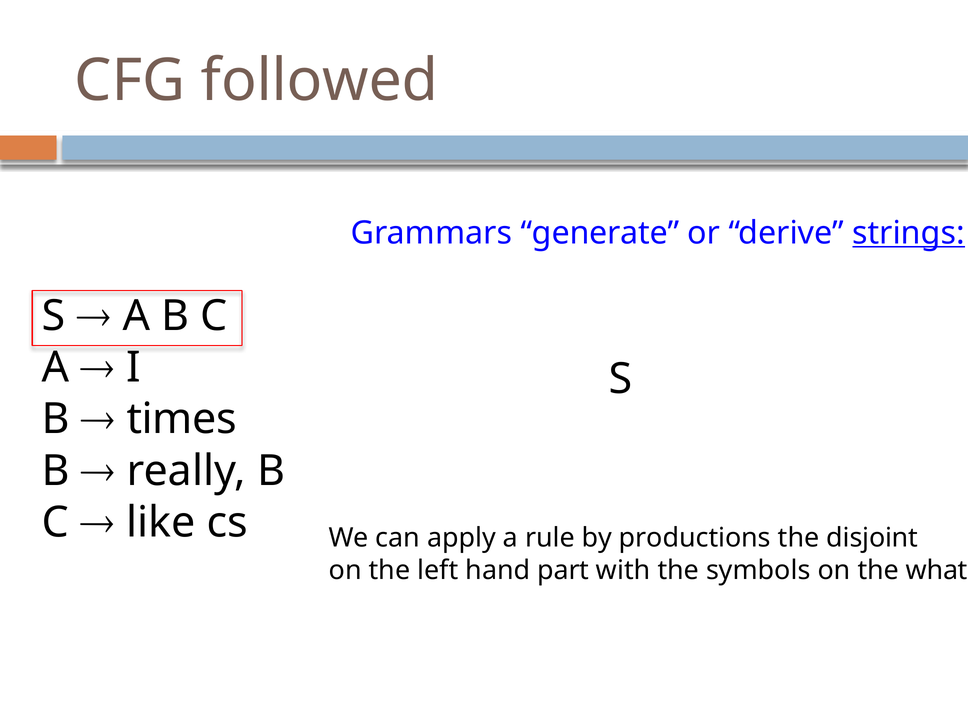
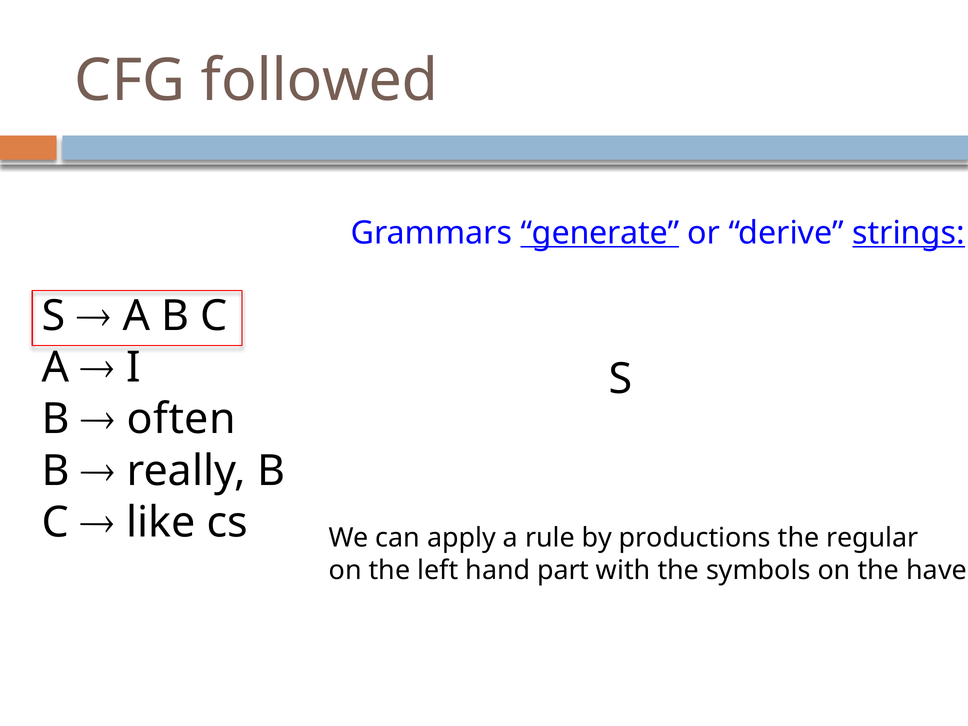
generate underline: none -> present
times: times -> often
disjoint: disjoint -> regular
what: what -> have
